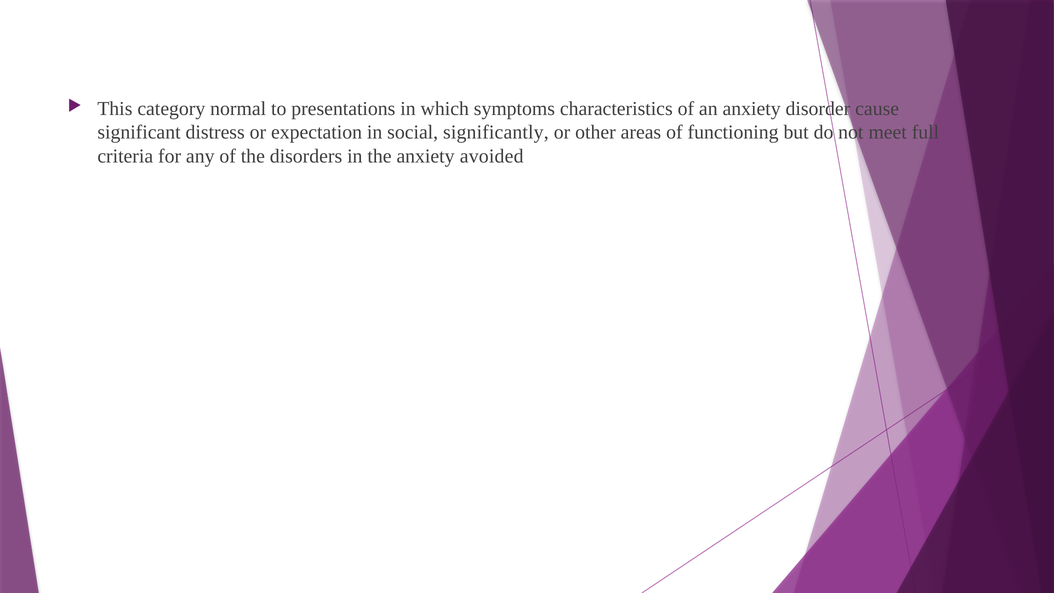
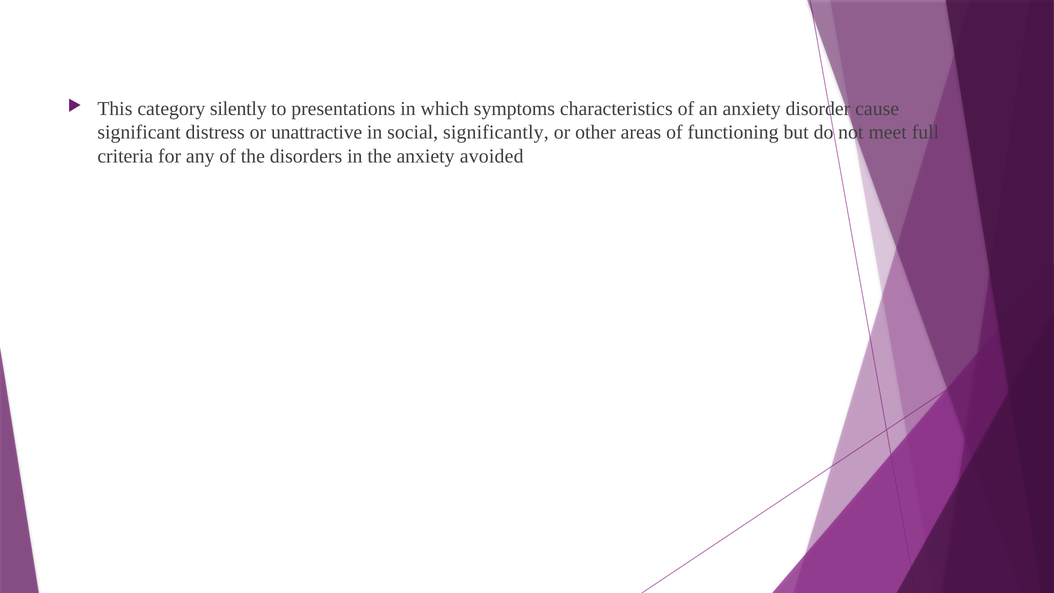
normal: normal -> silently
expectation: expectation -> unattractive
